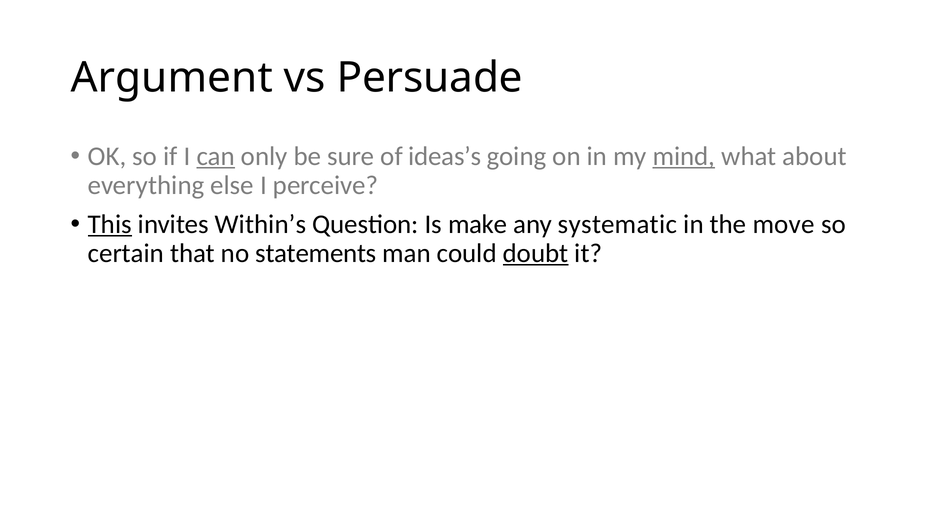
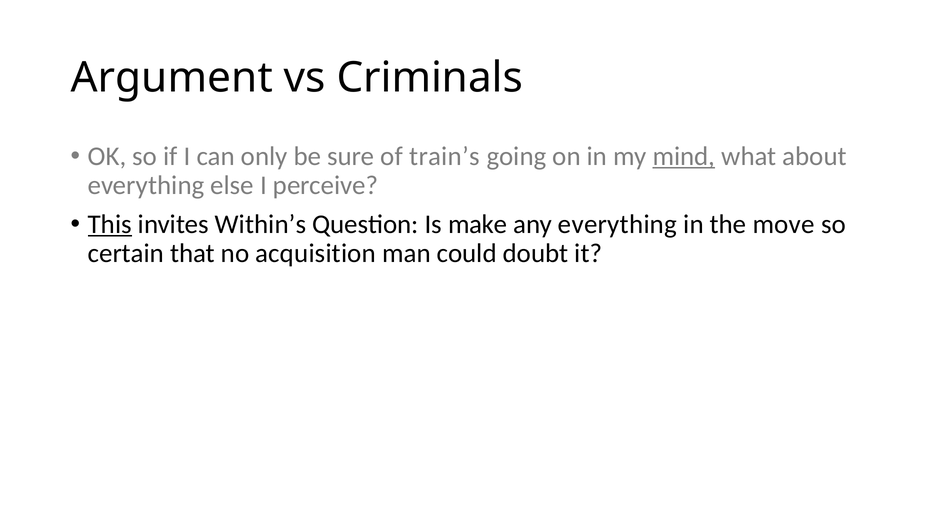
Persuade: Persuade -> Criminals
can underline: present -> none
ideas’s: ideas’s -> train’s
any systematic: systematic -> everything
statements: statements -> acquisition
doubt underline: present -> none
